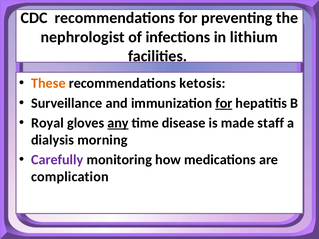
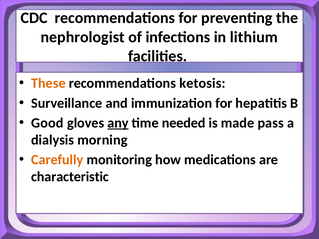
for at (224, 103) underline: present -> none
Royal: Royal -> Good
disease: disease -> needed
staff: staff -> pass
Carefully colour: purple -> orange
complication: complication -> characteristic
